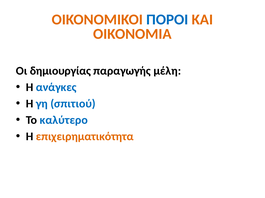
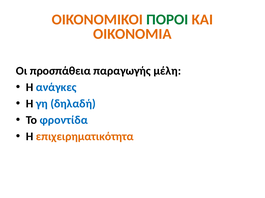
ΠΟΡΟΙ colour: blue -> green
δημιουργίας: δημιουργίας -> προσπάθεια
σπιτιού: σπιτιού -> δηλαδή
καλύτερο: καλύτερο -> φροντίδα
